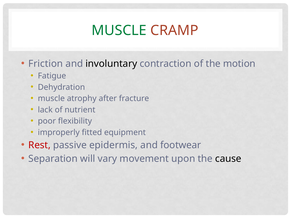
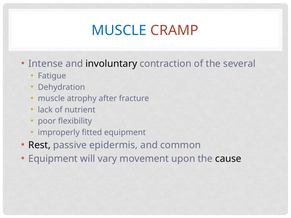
MUSCLE at (119, 31) colour: green -> blue
Friction: Friction -> Intense
motion: motion -> several
Rest colour: red -> black
footwear: footwear -> common
Separation at (53, 159): Separation -> Equipment
